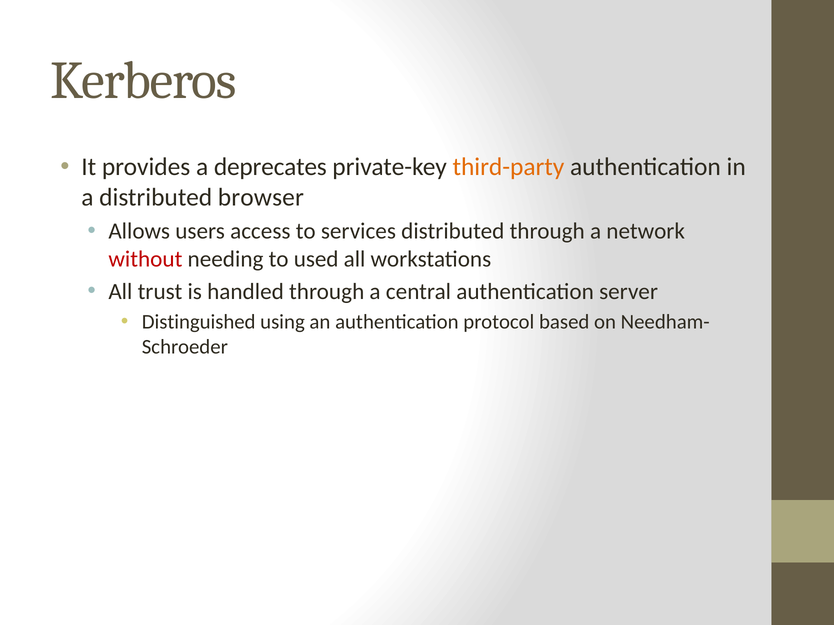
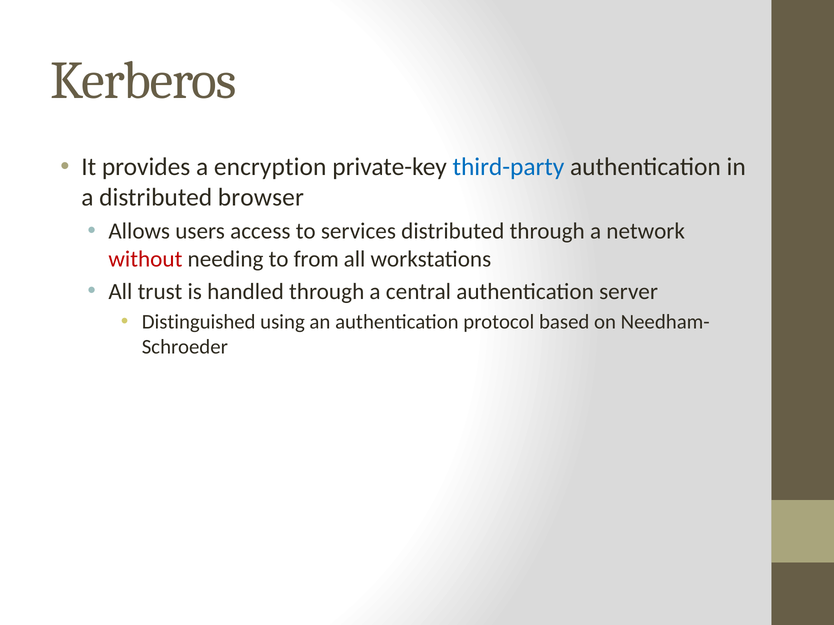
deprecates: deprecates -> encryption
third-party colour: orange -> blue
used: used -> from
